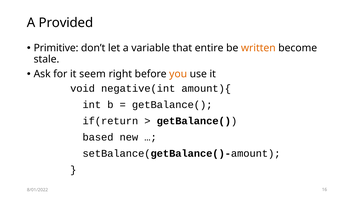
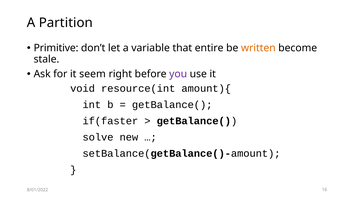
Provided: Provided -> Partition
you colour: orange -> purple
negative(int: negative(int -> resource(int
if(return: if(return -> if(faster
based: based -> solve
